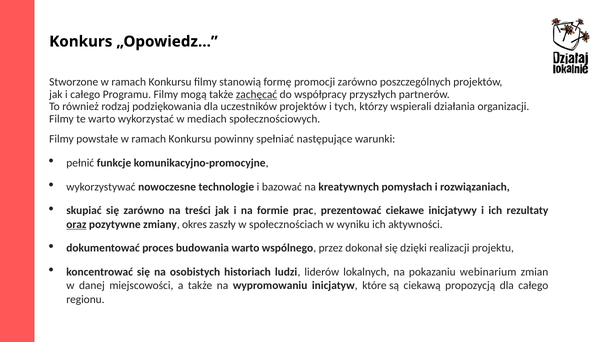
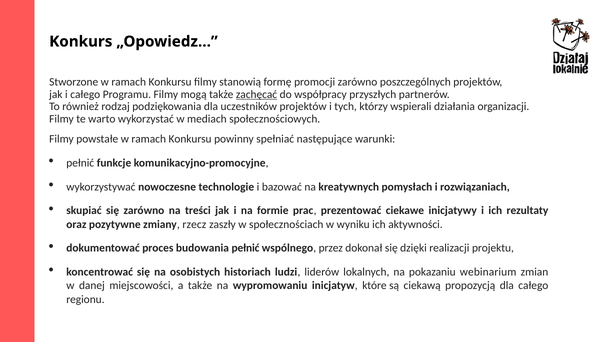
oraz underline: present -> none
okres: okres -> rzecz
budowania warto: warto -> pełnić
